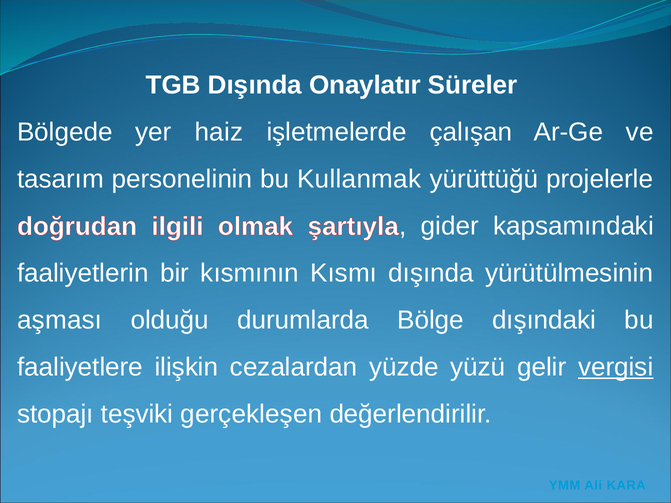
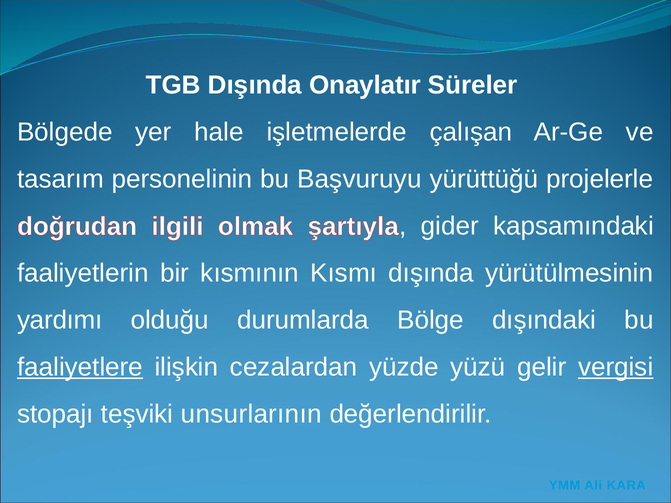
haiz: haiz -> hale
Kullanmak: Kullanmak -> Başvuruyu
aşması: aşması -> yardımı
faaliyetlere underline: none -> present
gerçekleşen: gerçekleşen -> unsurlarının
